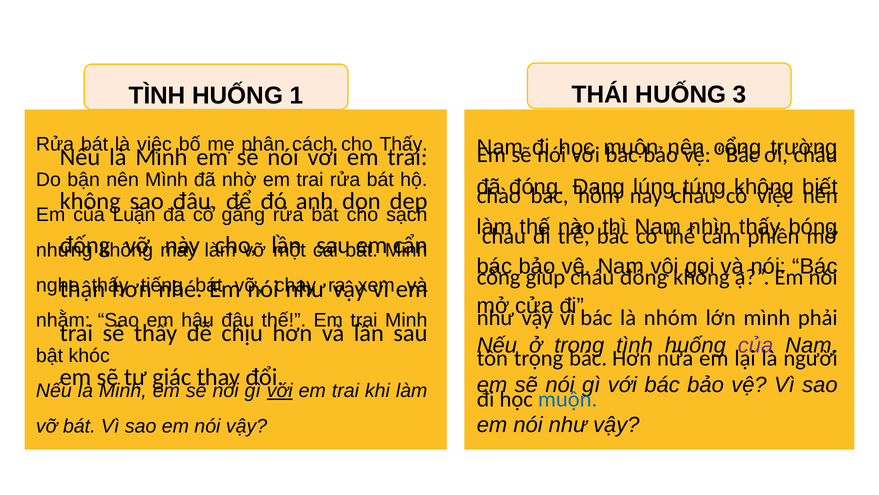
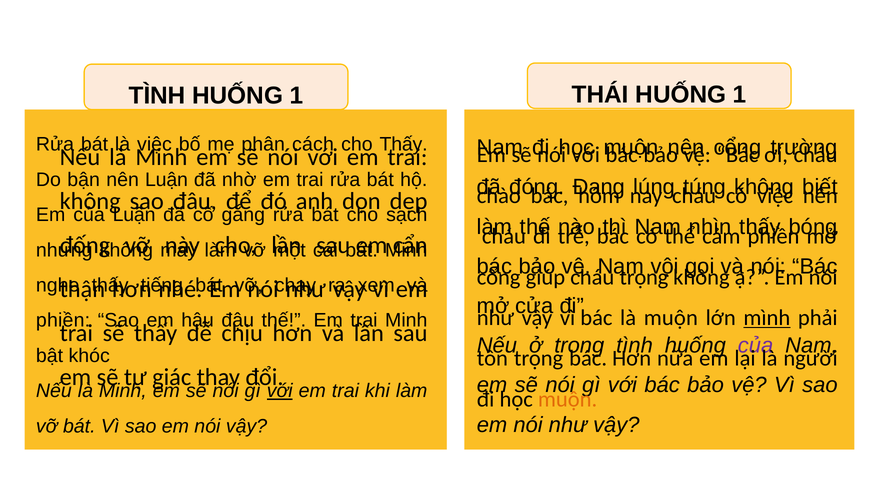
3 at (740, 95): 3 -> 1
nên Mình: Mình -> Luận
cháu đóng: đóng -> trọng
là nhóm: nhóm -> muộn
mình at (767, 317) underline: none -> present
nhằm at (63, 320): nhằm -> phiền
muộn at (568, 399) colour: blue -> orange
